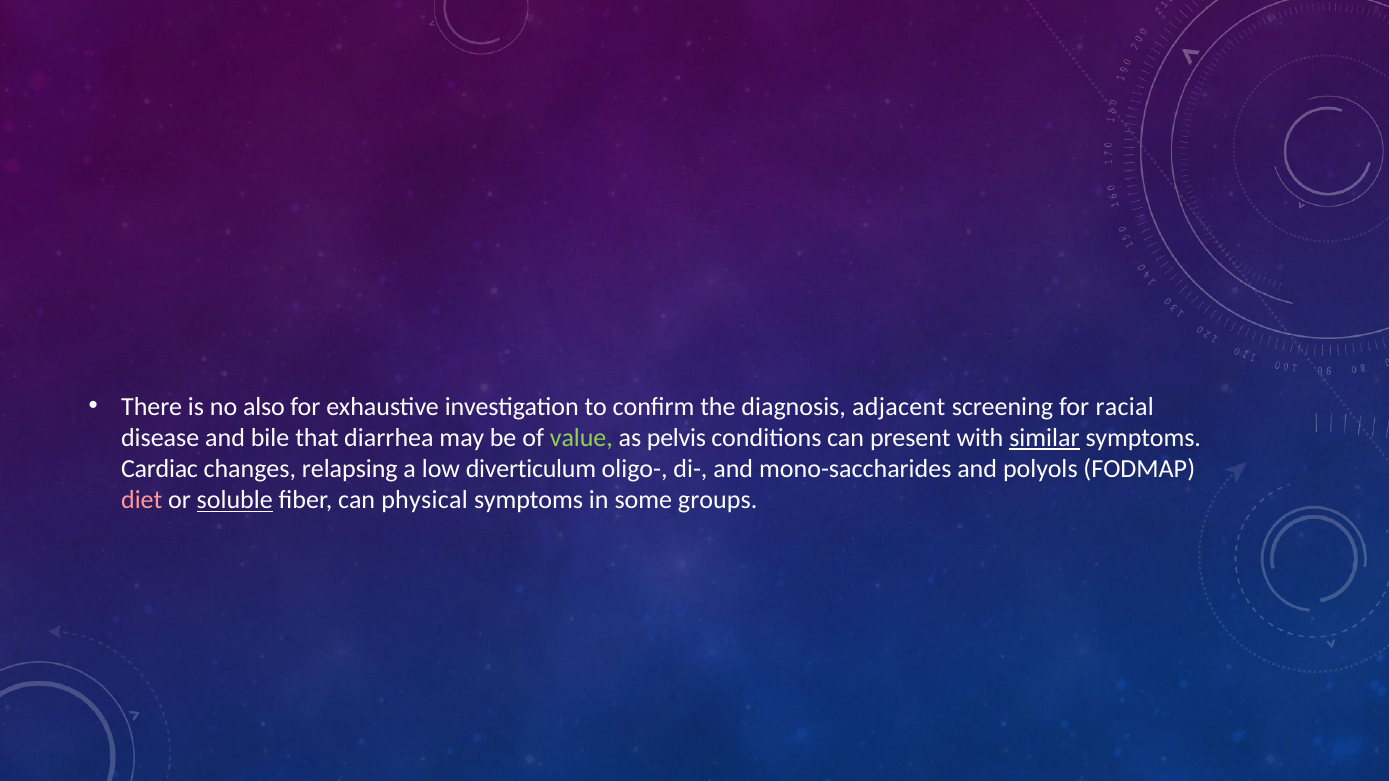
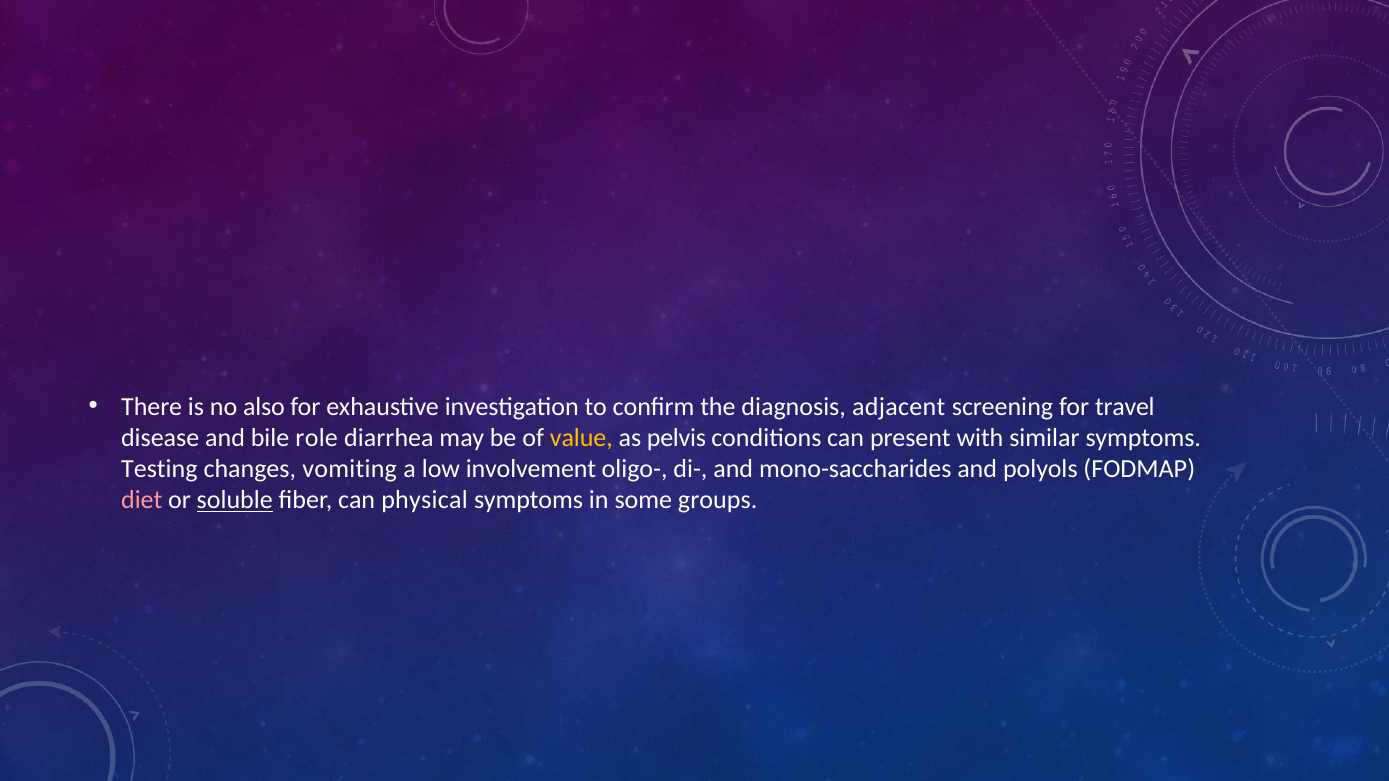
racial: racial -> travel
that: that -> role
value colour: light green -> yellow
similar underline: present -> none
Cardiac: Cardiac -> Testing
relapsing: relapsing -> vomiting
diverticulum: diverticulum -> involvement
